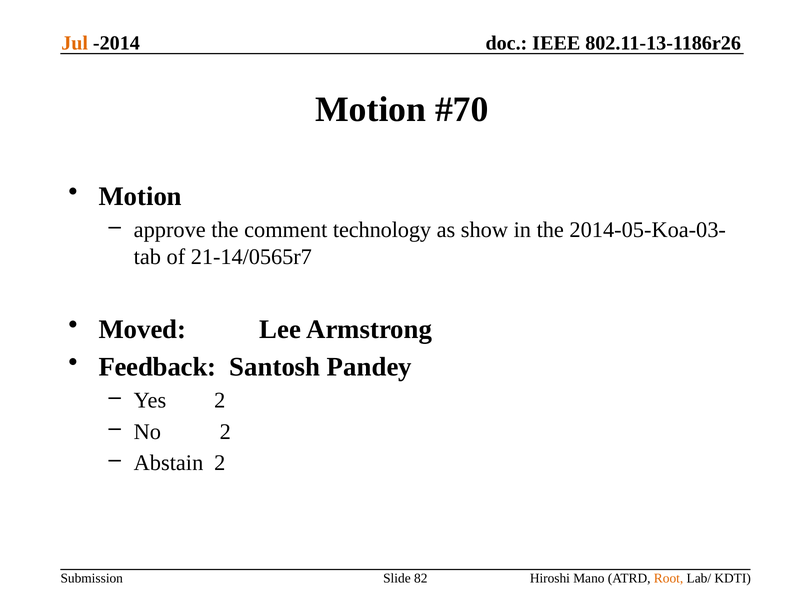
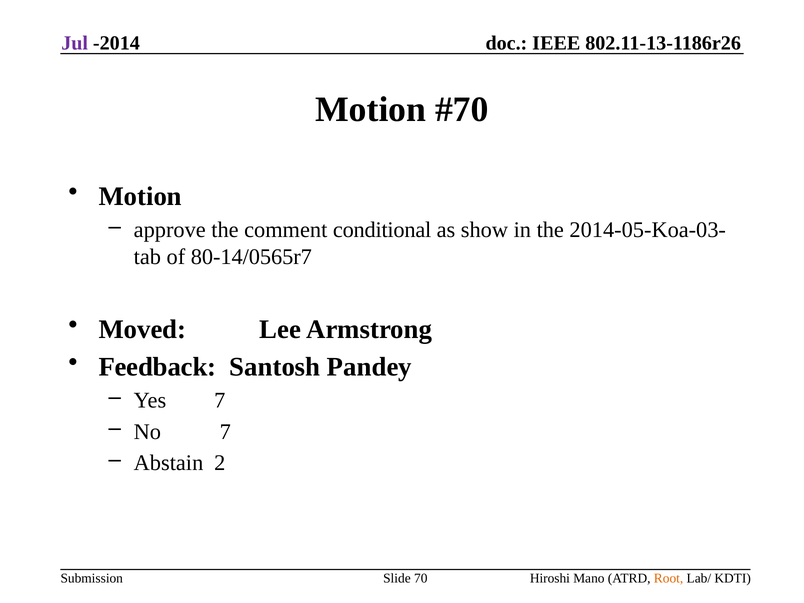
Jul colour: orange -> purple
technology: technology -> conditional
21-14/0565r7: 21-14/0565r7 -> 80-14/0565r7
Yes 2: 2 -> 7
No 2: 2 -> 7
82: 82 -> 70
